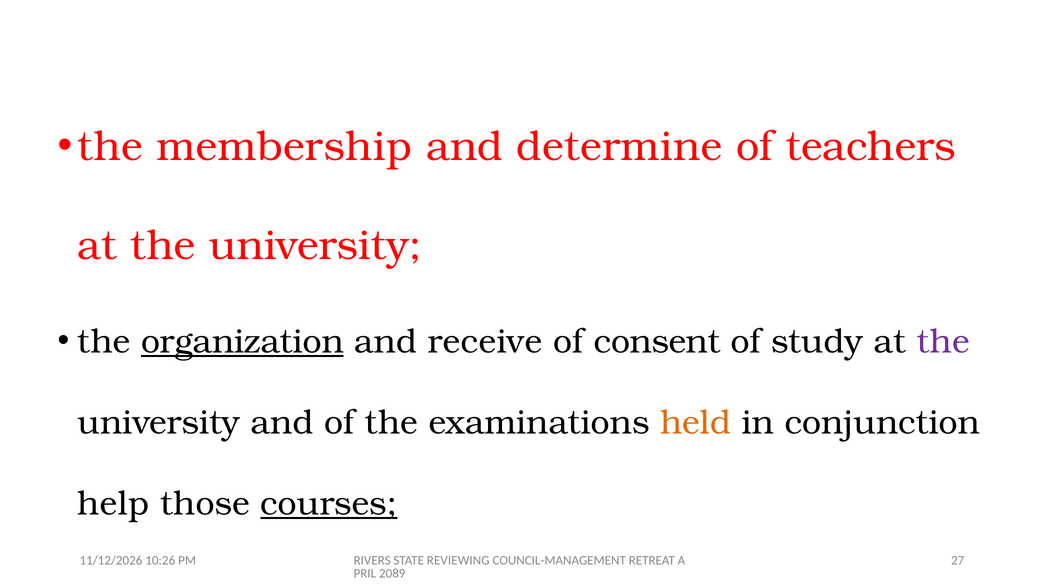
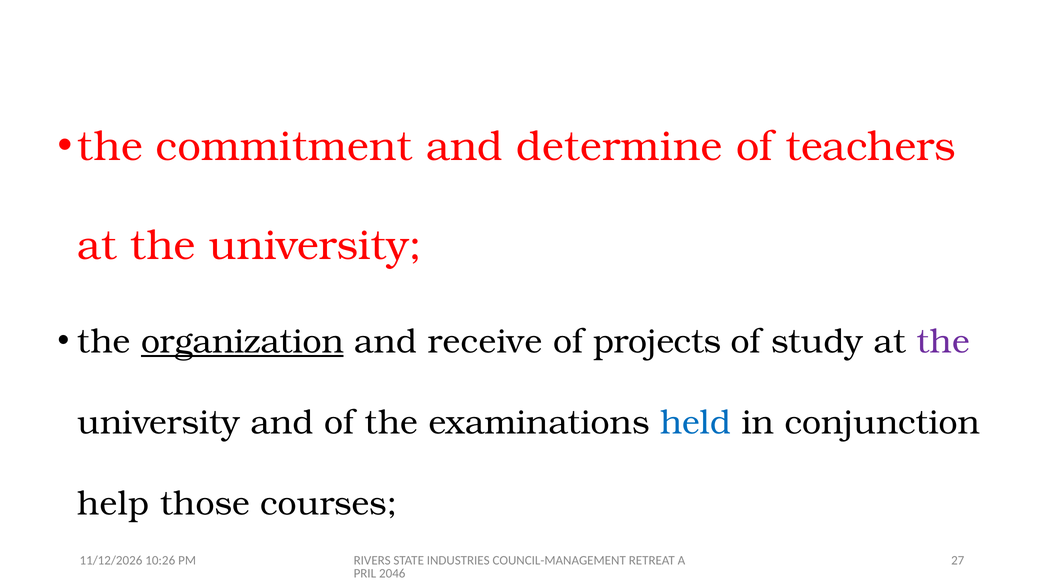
membership: membership -> commitment
consent: consent -> projects
held colour: orange -> blue
courses underline: present -> none
REVIEWING: REVIEWING -> INDUSTRIES
2089: 2089 -> 2046
